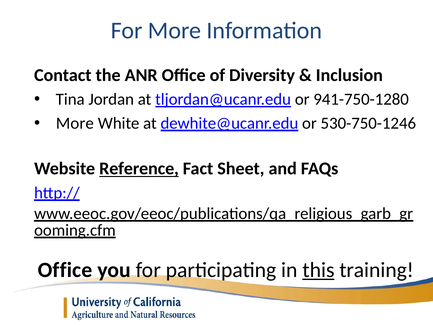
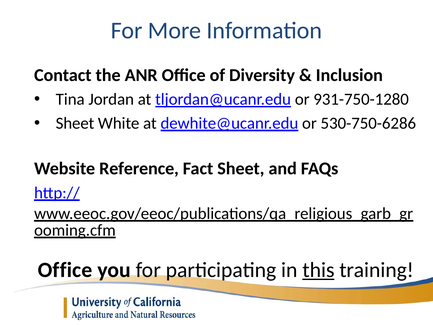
941-750-1280: 941-750-1280 -> 931-750-1280
More at (75, 123): More -> Sheet
530-750-1246: 530-750-1246 -> 530-750-6286
Reference underline: present -> none
